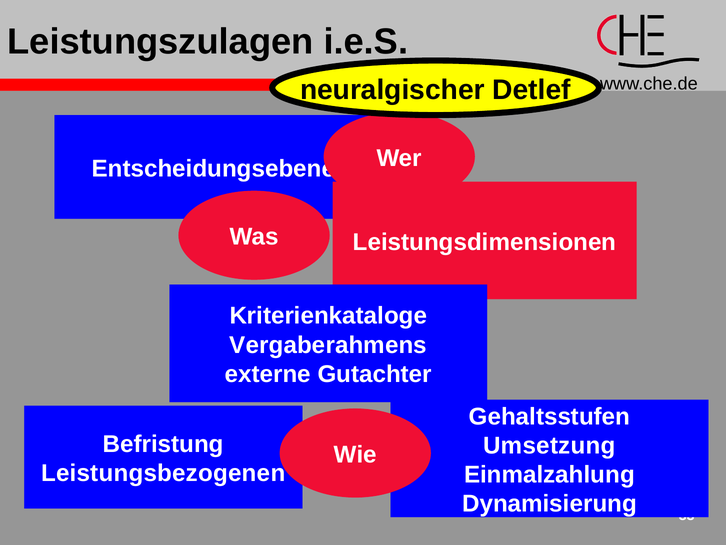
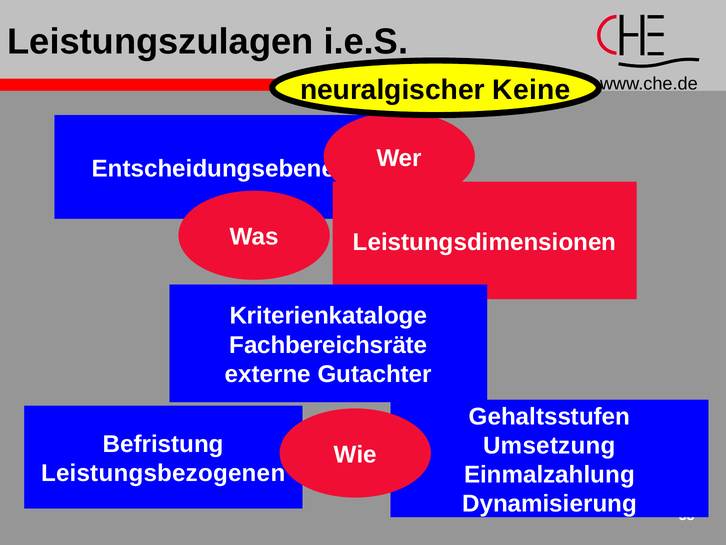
Detlef: Detlef -> Keine
Vergaberahmens: Vergaberahmens -> Fachbereichsräte
